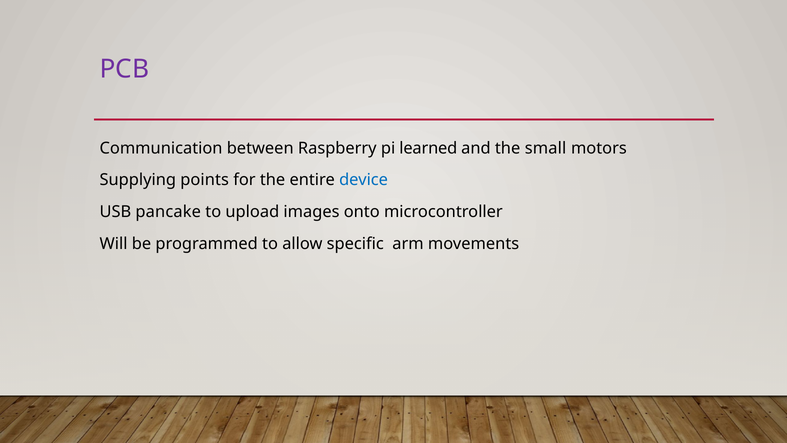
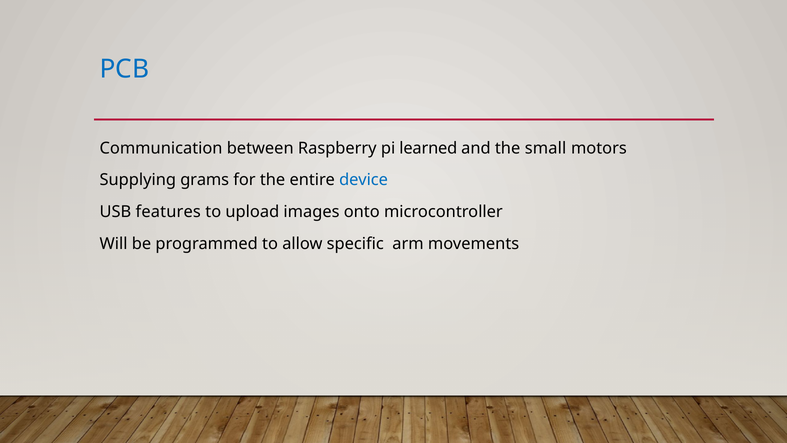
PCB colour: purple -> blue
points: points -> grams
pancake: pancake -> features
